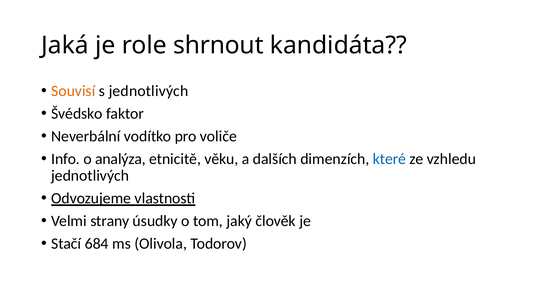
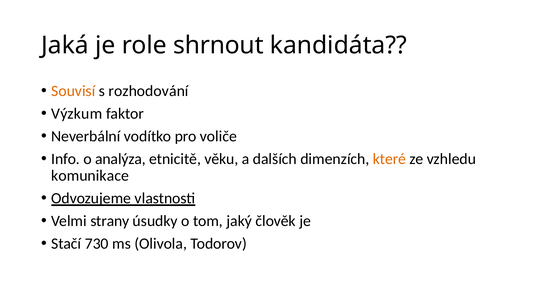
s jednotlivých: jednotlivých -> rozhodování
Švédsko: Švédsko -> Výzkum
které colour: blue -> orange
jednotlivých at (90, 176): jednotlivých -> komunikace
684: 684 -> 730
